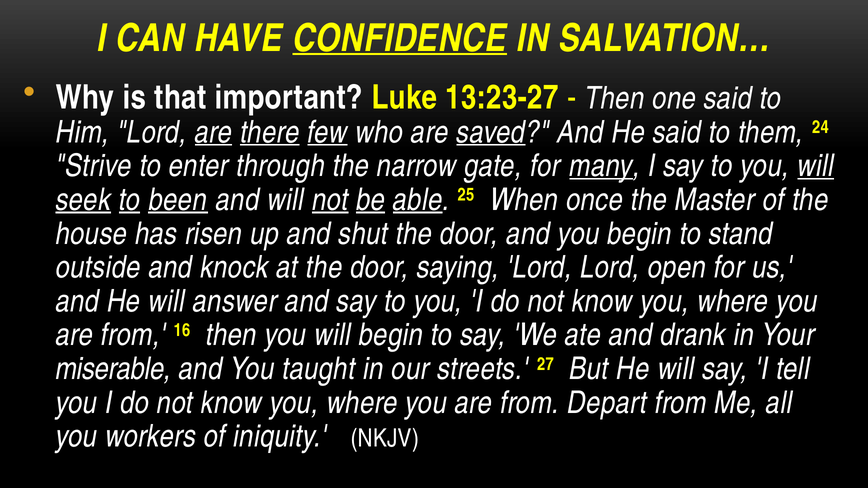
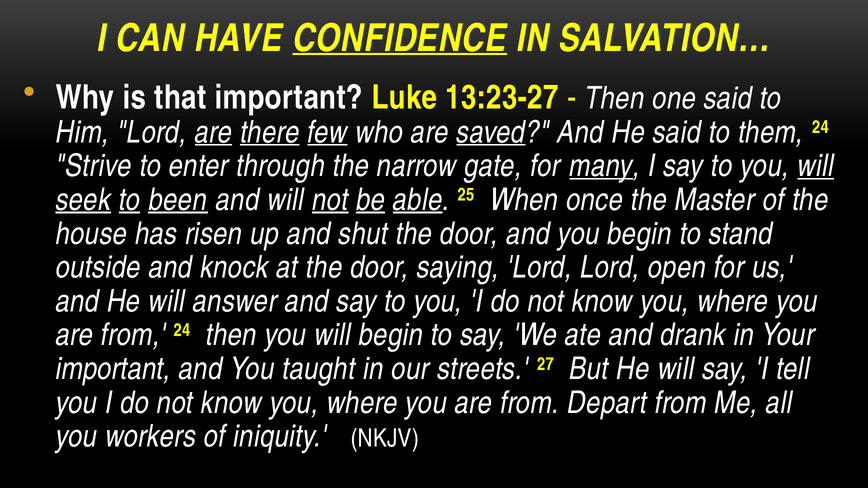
from 16: 16 -> 24
miserable at (113, 369): miserable -> important
